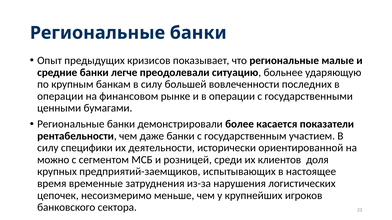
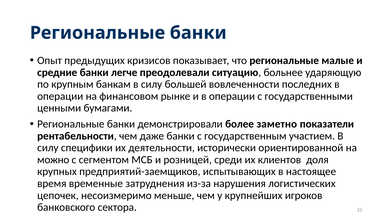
касается: касается -> заметно
